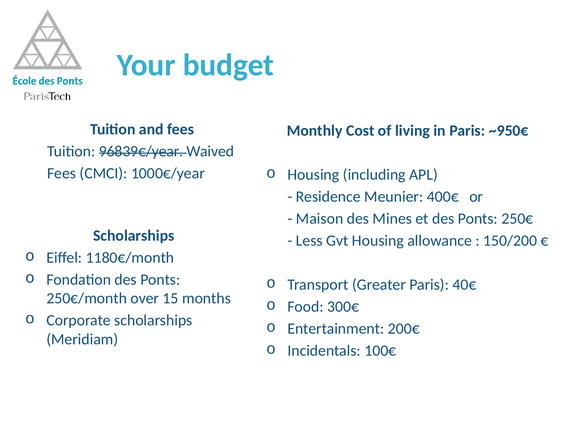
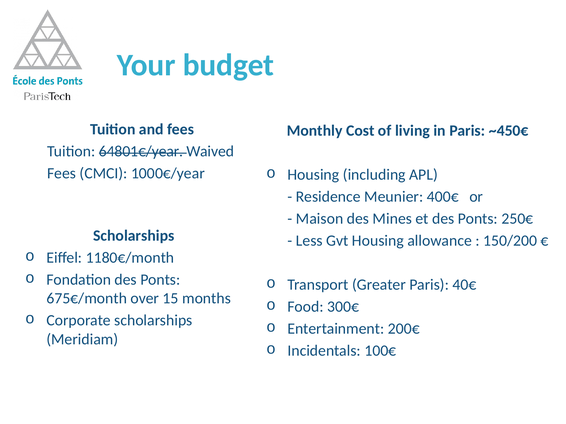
~950€: ~950€ -> ~450€
96839€/year: 96839€/year -> 64801€/year
250€/month: 250€/month -> 675€/month
